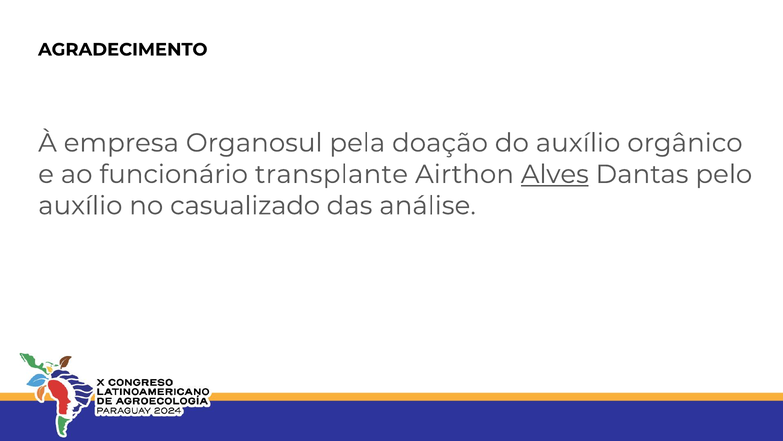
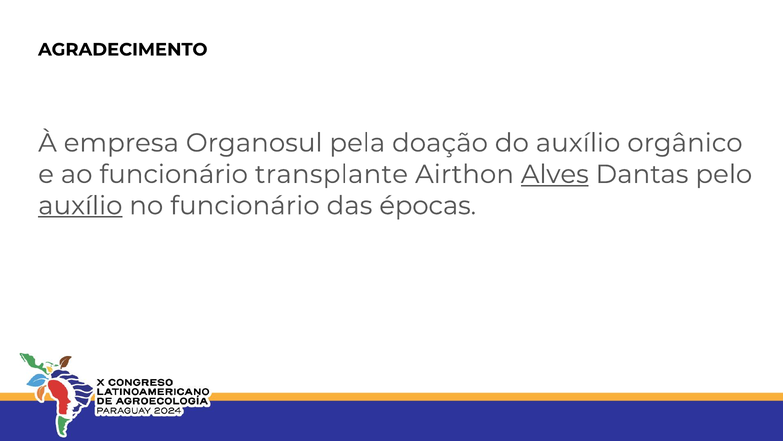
auxílio at (80, 205) underline: none -> present
no casualizado: casualizado -> funcionário
análise: análise -> épocas
